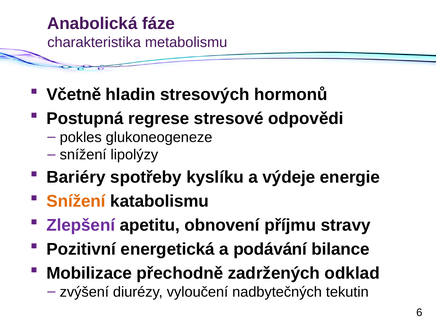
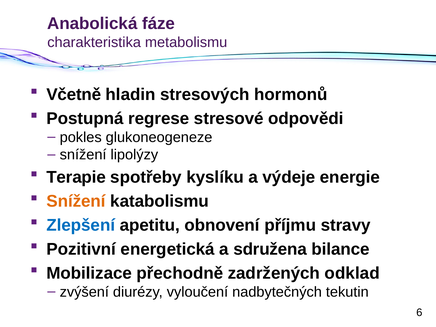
Bariéry: Bariéry -> Terapie
Zlepšení colour: purple -> blue
podávání: podávání -> sdružena
